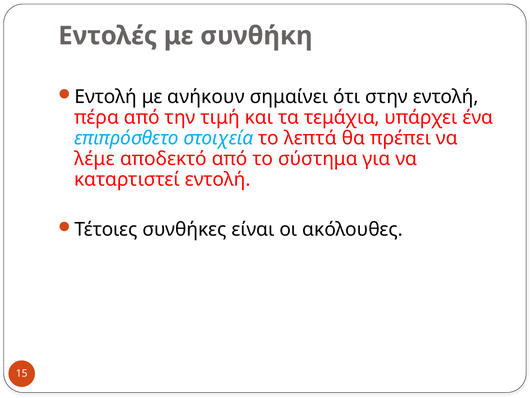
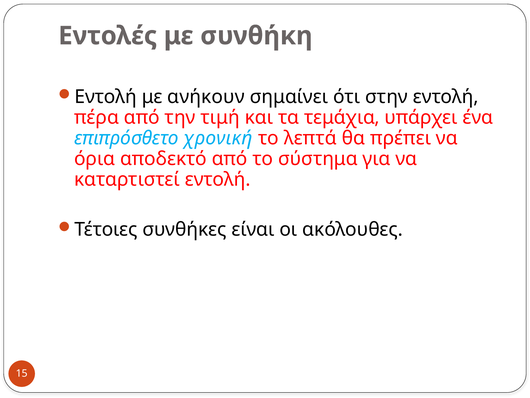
στοιχεία: στοιχεία -> χρονική
λέμε: λέμε -> όρια
